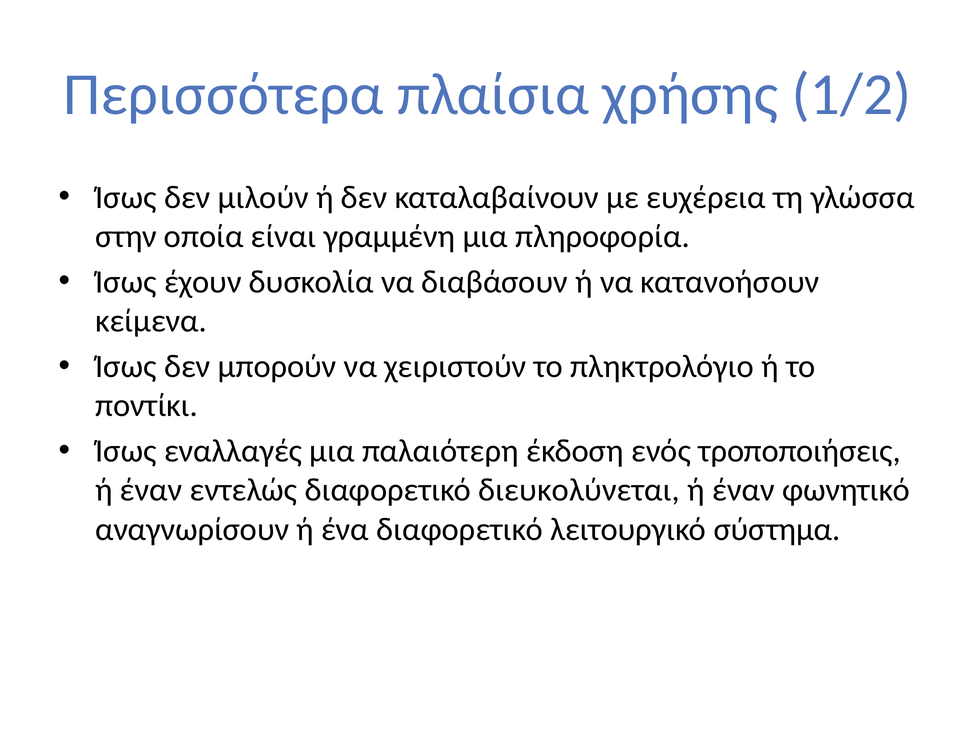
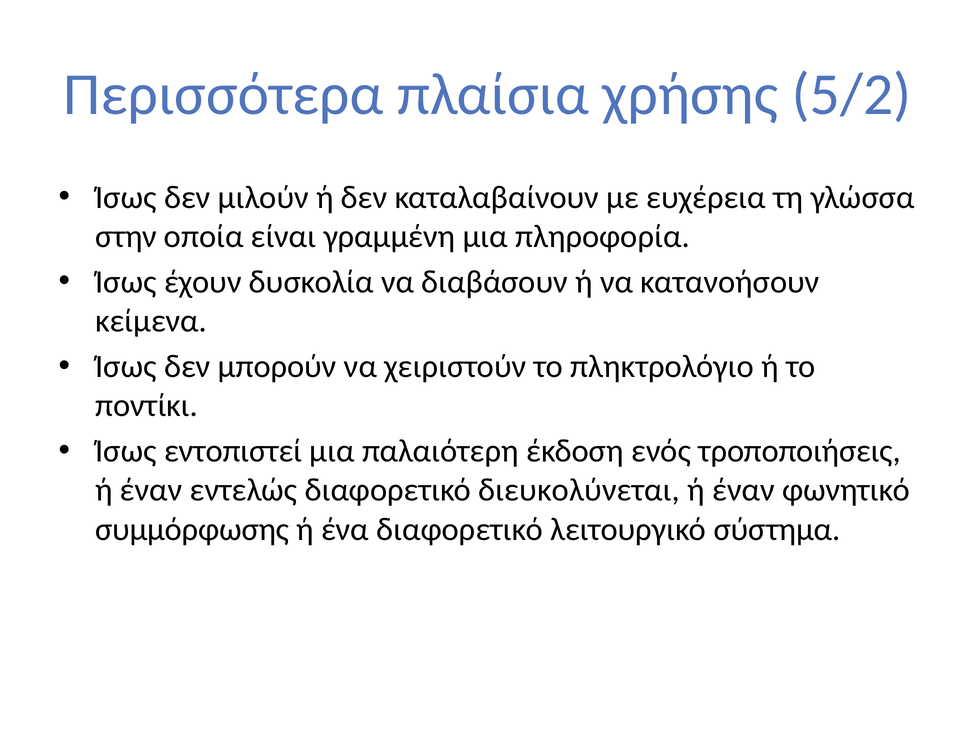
1/2: 1/2 -> 5/2
εναλλαγές: εναλλαγές -> εντοπιστεί
αναγνωρίσουν: αναγνωρίσουν -> συμμόρφωσης
